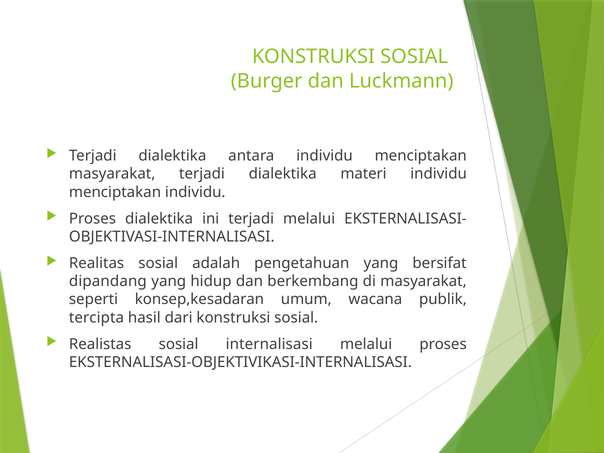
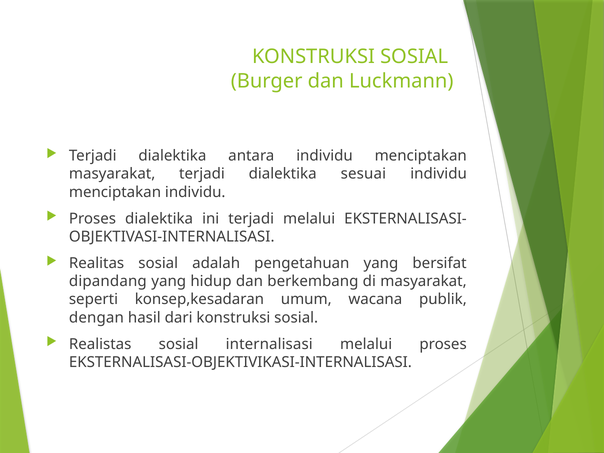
materi: materi -> sesuai
tercipta: tercipta -> dengan
